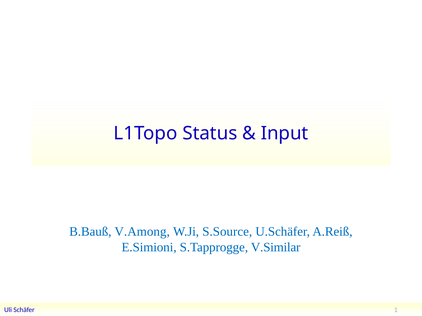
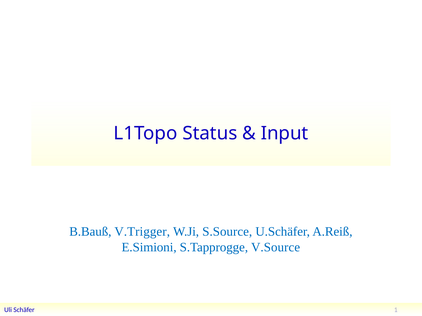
V.Among: V.Among -> V.Trigger
V.Similar: V.Similar -> V.Source
